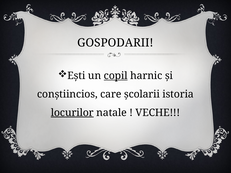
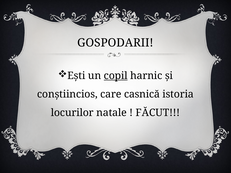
școlarii: școlarii -> casnică
locurilor underline: present -> none
VECHE: VECHE -> FĂCUT
